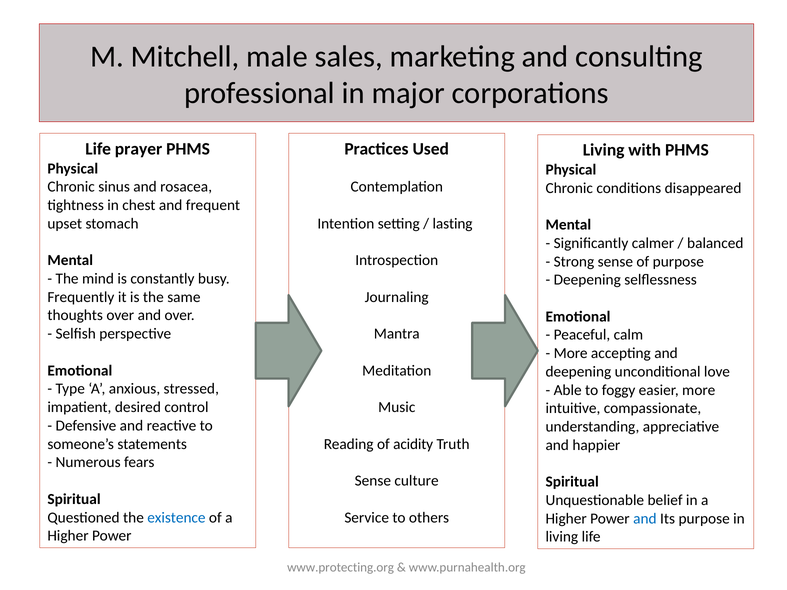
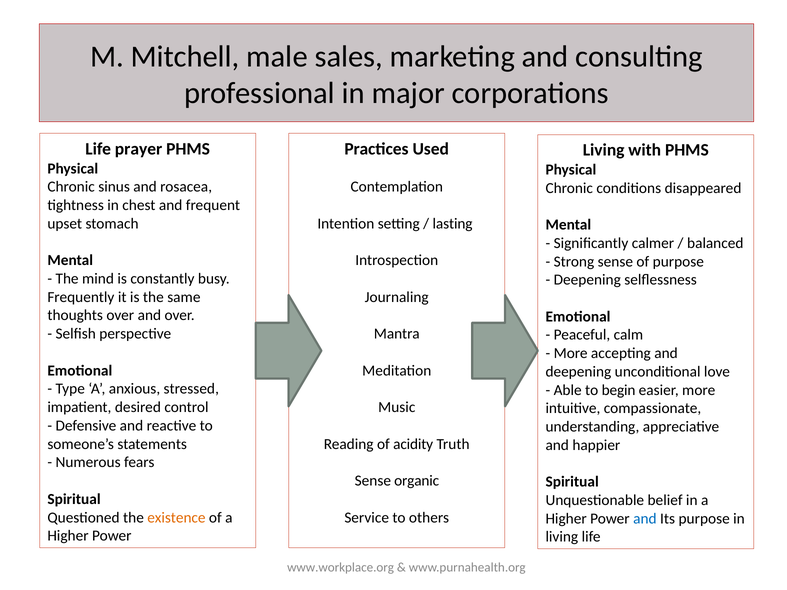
foggy: foggy -> begin
culture: culture -> organic
existence colour: blue -> orange
www.protecting.org: www.protecting.org -> www.workplace.org
